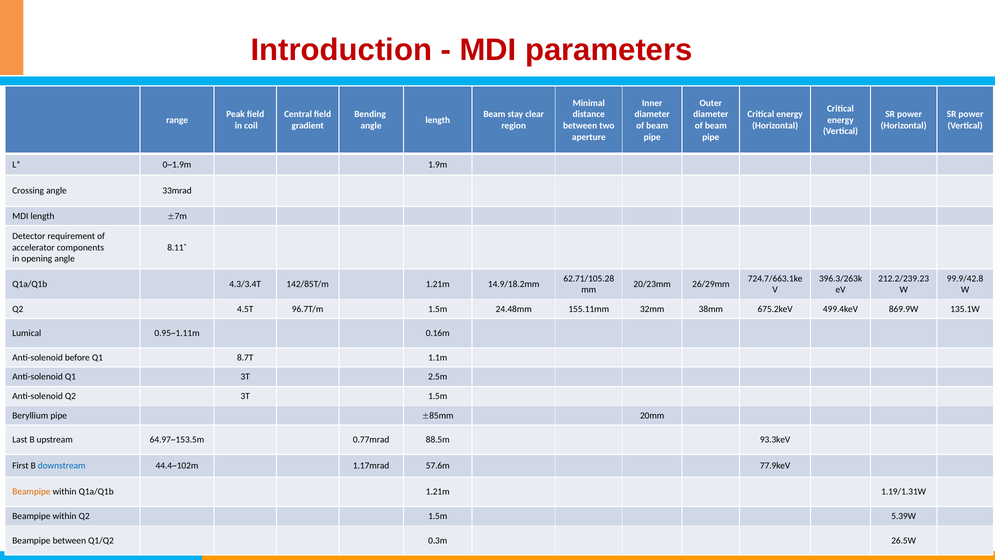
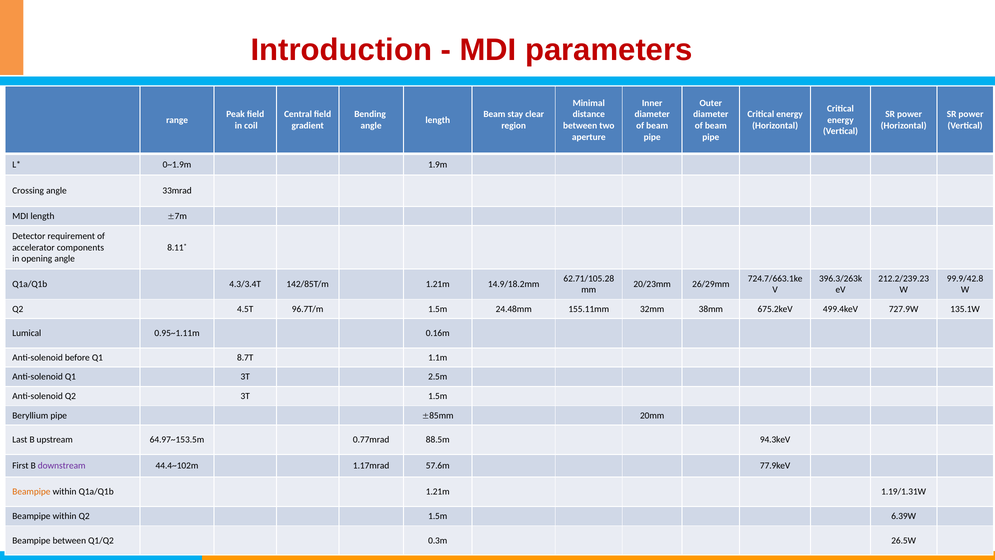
869.9W: 869.9W -> 727.9W
93.3keV: 93.3keV -> 94.3keV
downstream colour: blue -> purple
5.39W: 5.39W -> 6.39W
